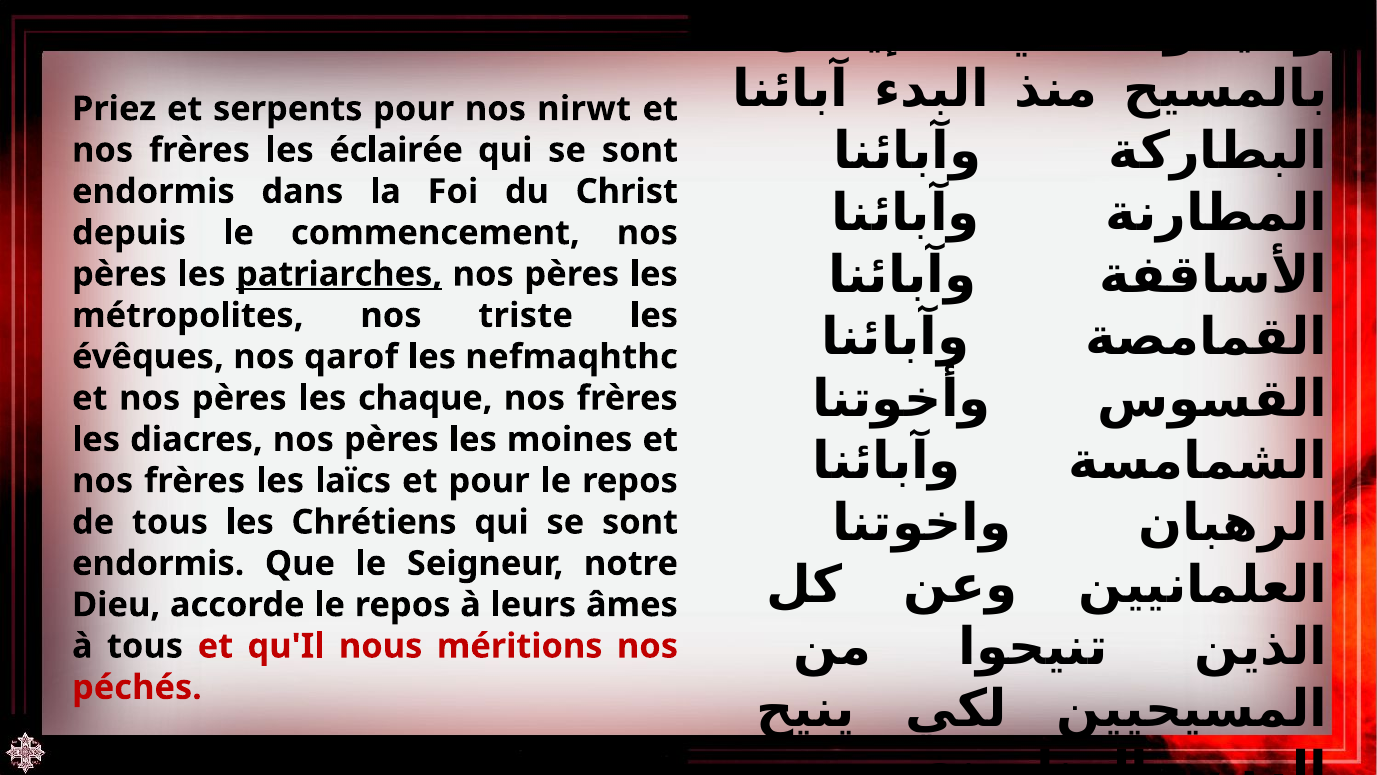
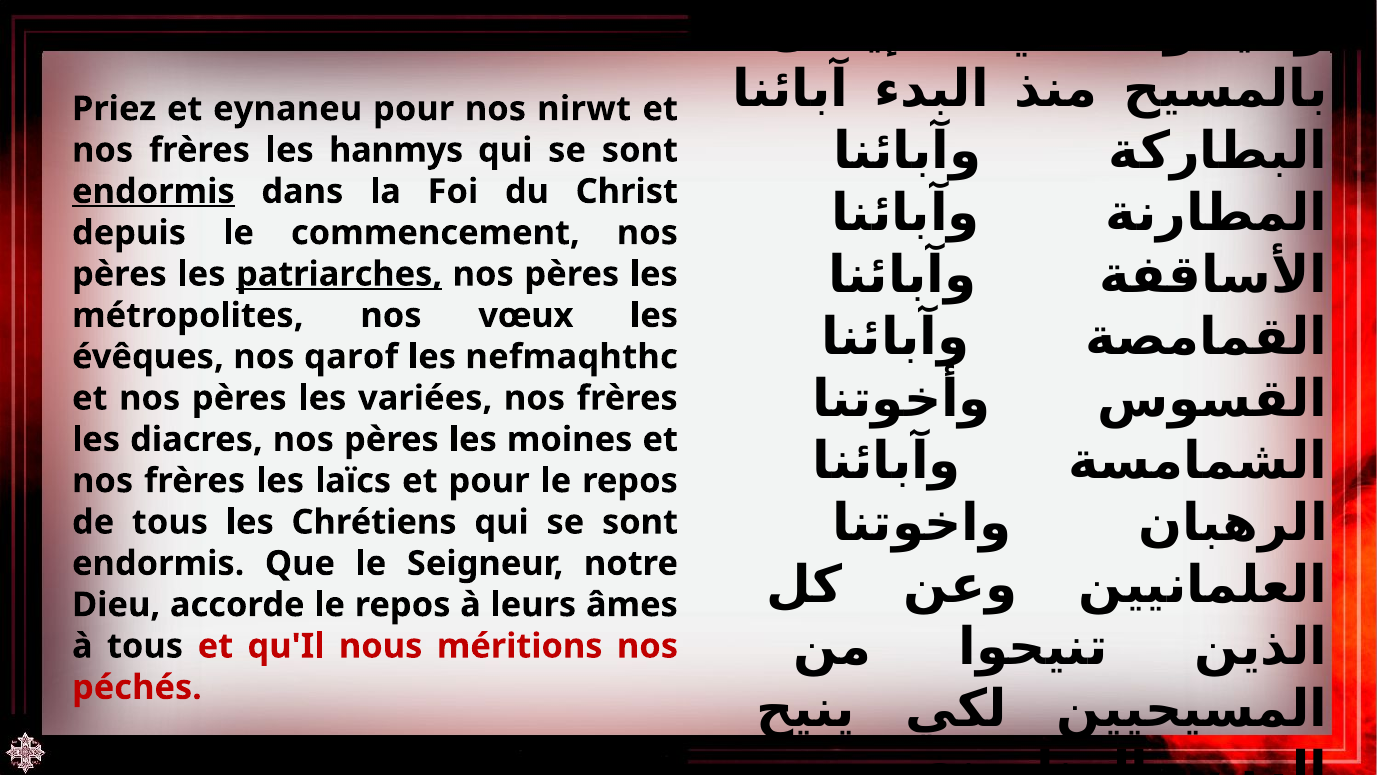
serpents: serpents -> eynaneu
éclairée: éclairée -> hanmys
endormis at (153, 191) underline: none -> present
triste: triste -> vœux
chaque: chaque -> variées
